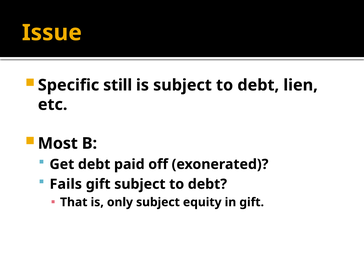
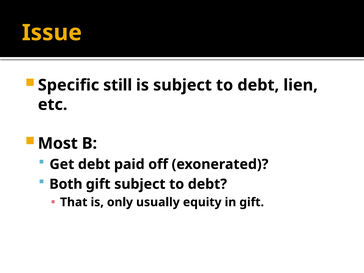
Fails: Fails -> Both
only subject: subject -> usually
